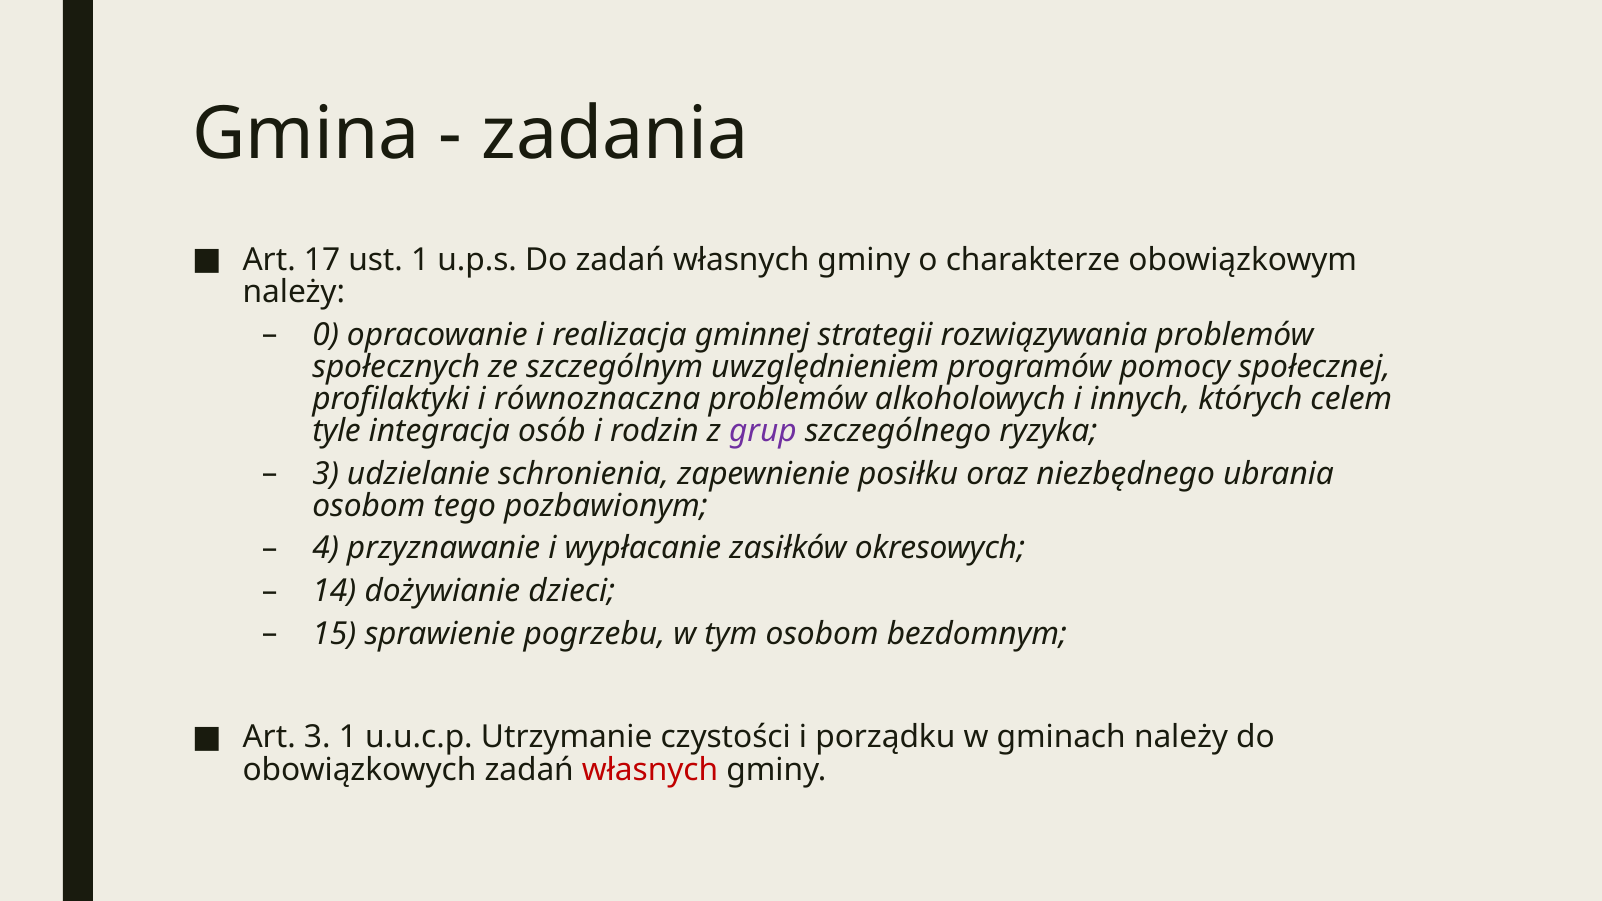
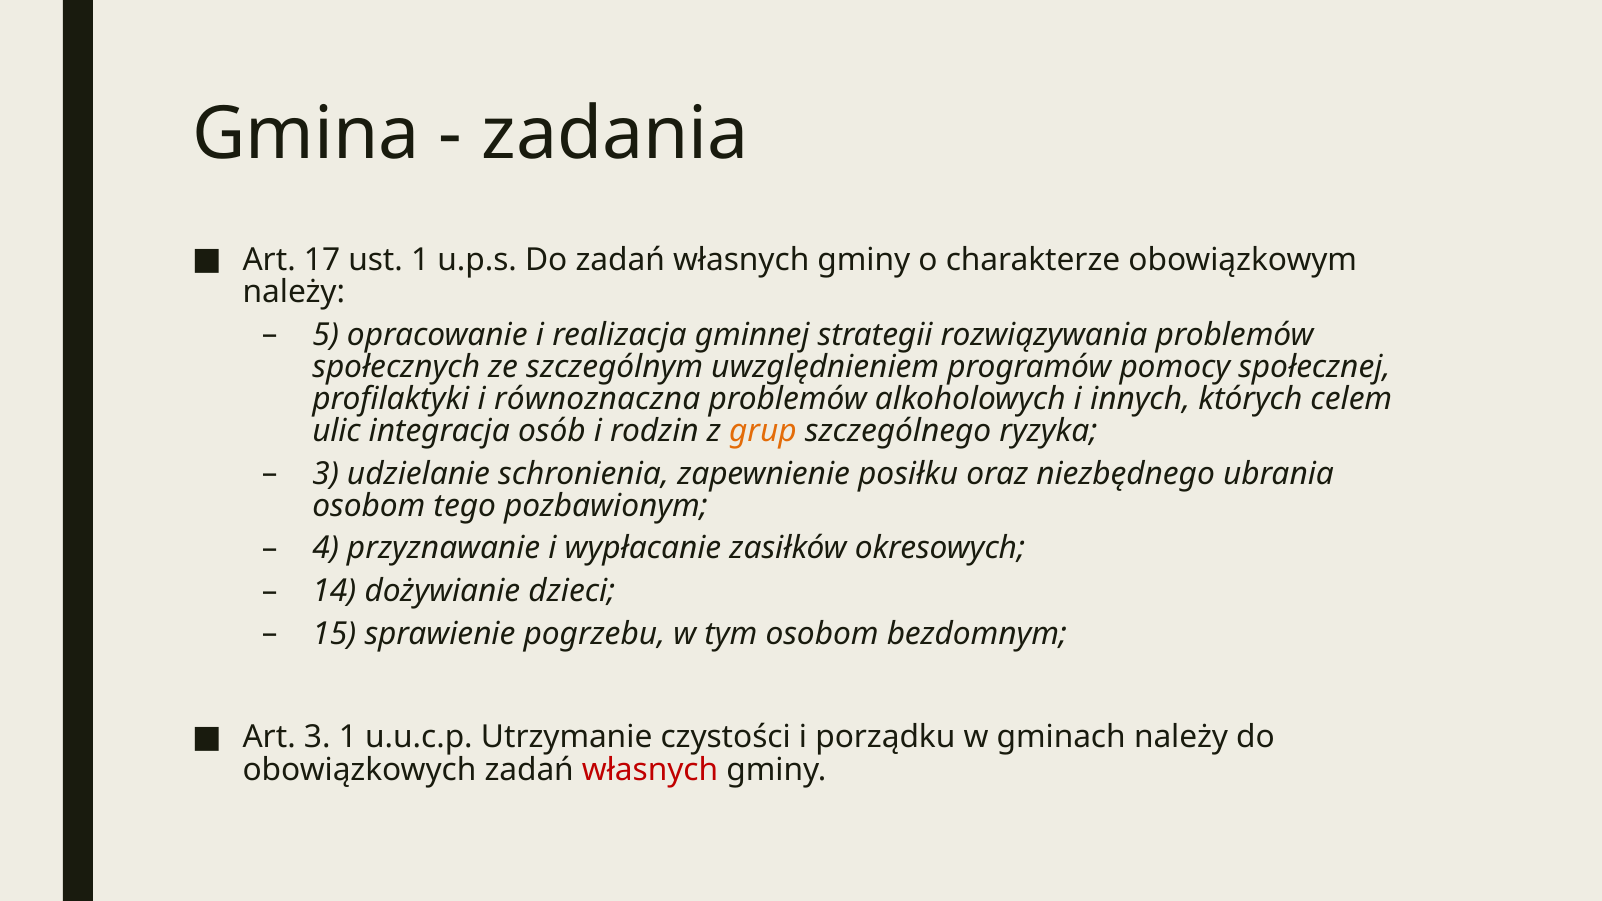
0: 0 -> 5
tyle: tyle -> ulic
grup colour: purple -> orange
